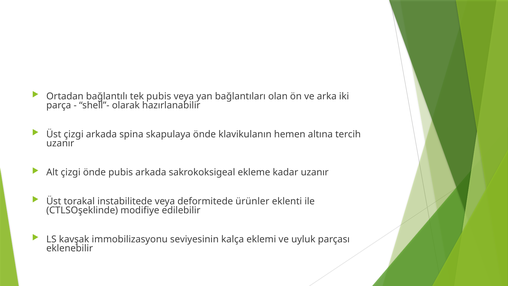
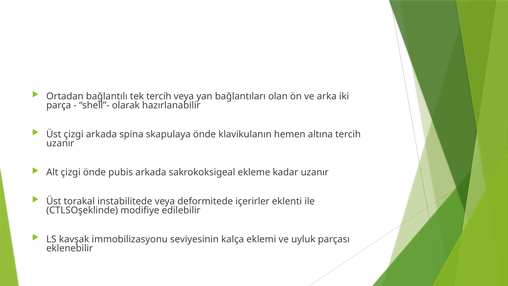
tek pubis: pubis -> tercih
ürünler: ürünler -> içerirler
